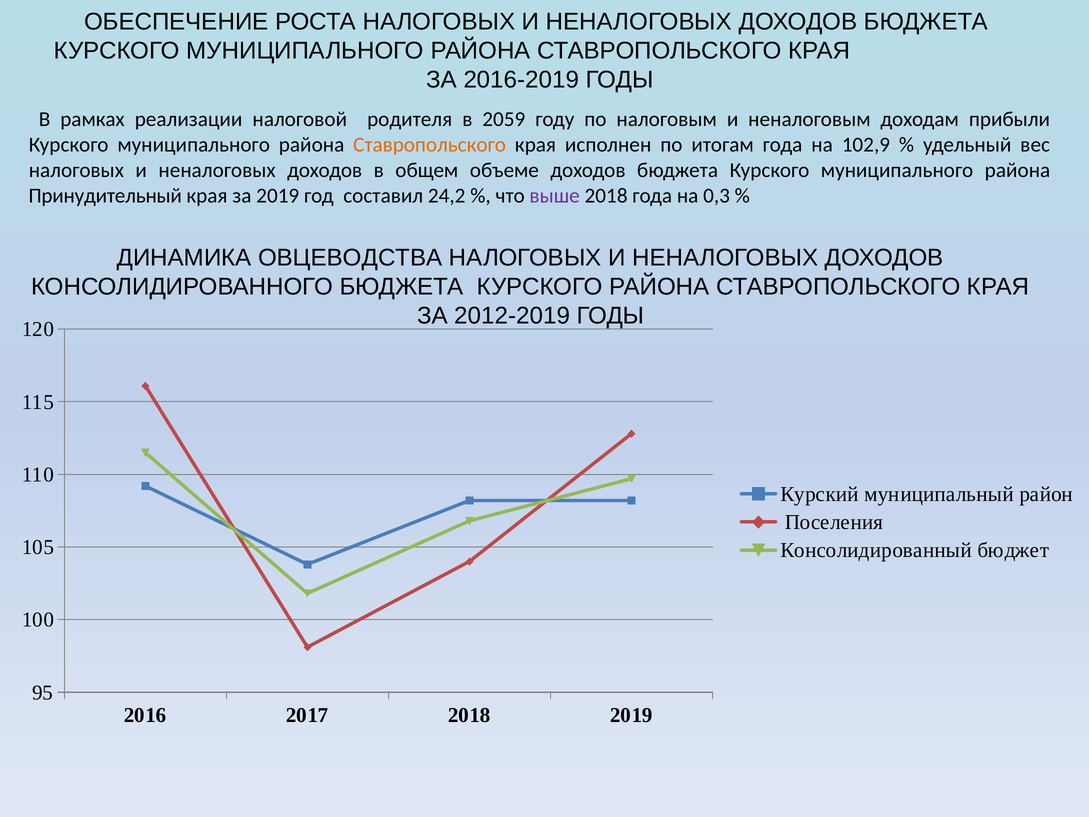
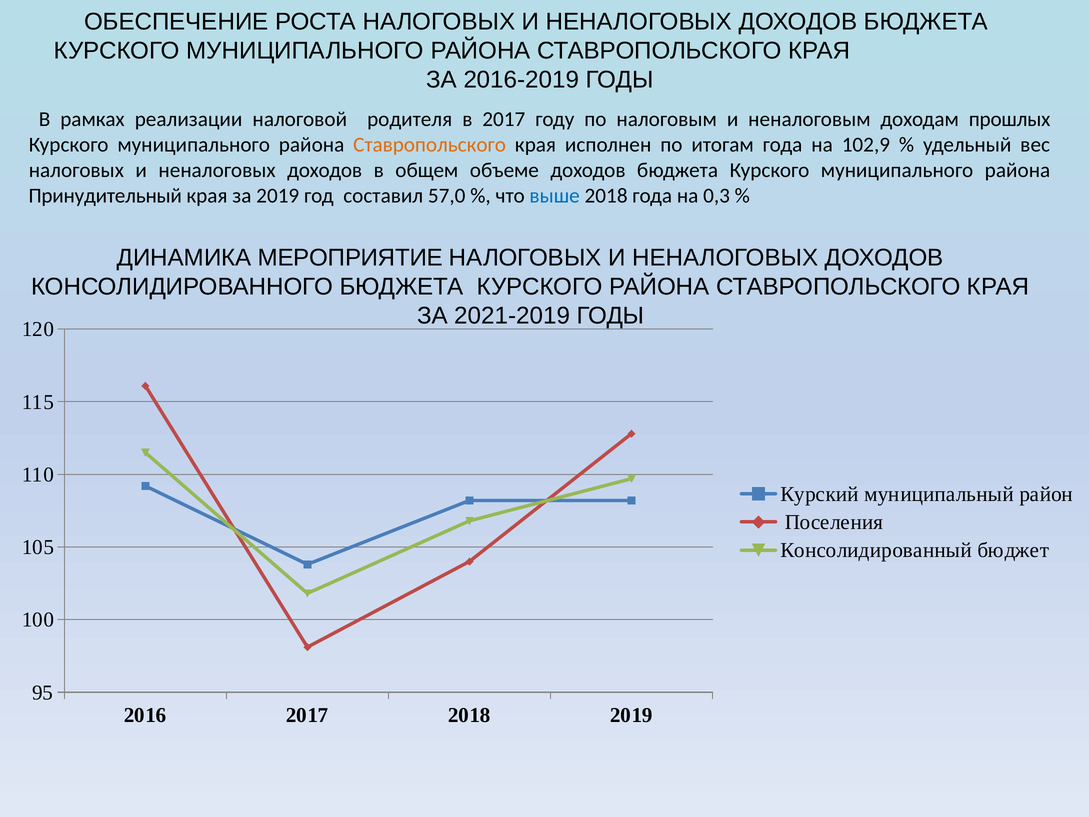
в 2059: 2059 -> 2017
прибыли: прибыли -> прошлых
24,2: 24,2 -> 57,0
выше colour: purple -> blue
ОВЦЕВОДСТВА: ОВЦЕВОДСТВА -> МЕРОПРИЯТИЕ
2012-2019: 2012-2019 -> 2021-2019
